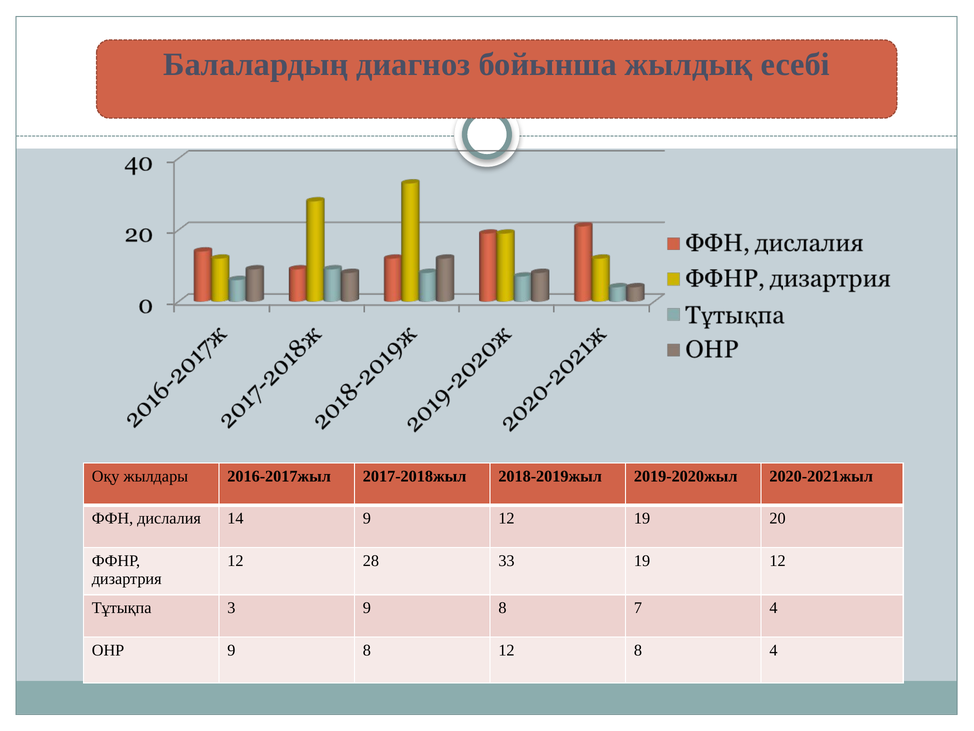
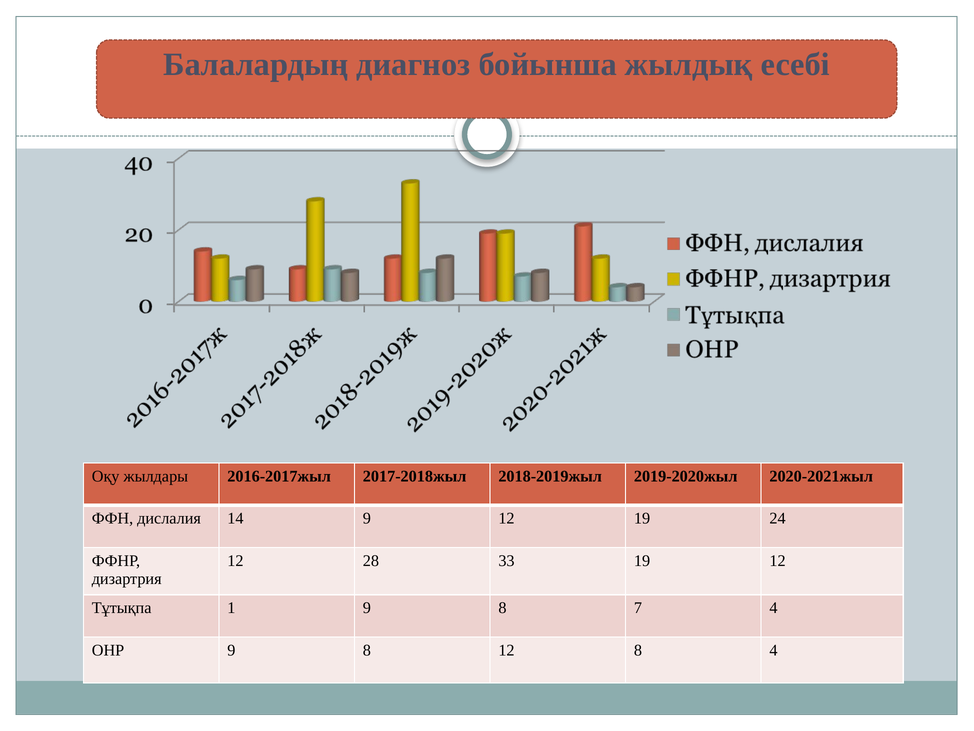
20: 20 -> 24
3: 3 -> 1
